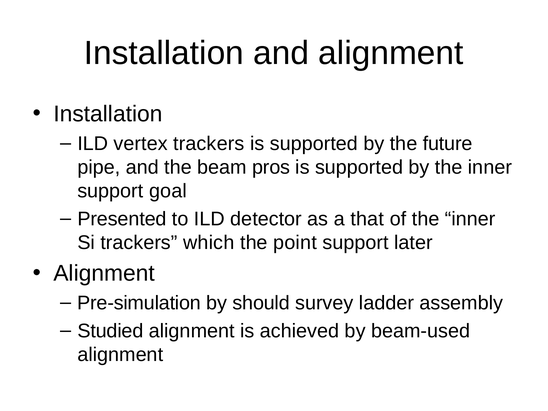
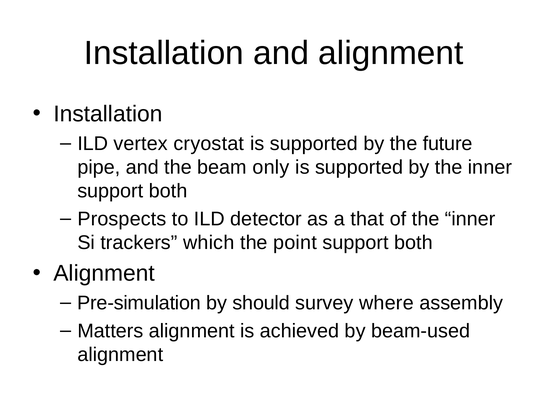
vertex trackers: trackers -> cryostat
pros: pros -> only
goal at (168, 191): goal -> both
Presented: Presented -> Prospects
later at (413, 243): later -> both
ladder: ladder -> where
Studied: Studied -> Matters
